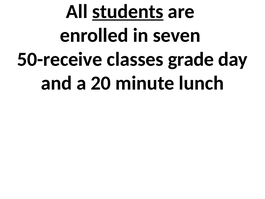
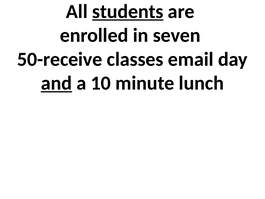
grade: grade -> email
and underline: none -> present
20: 20 -> 10
